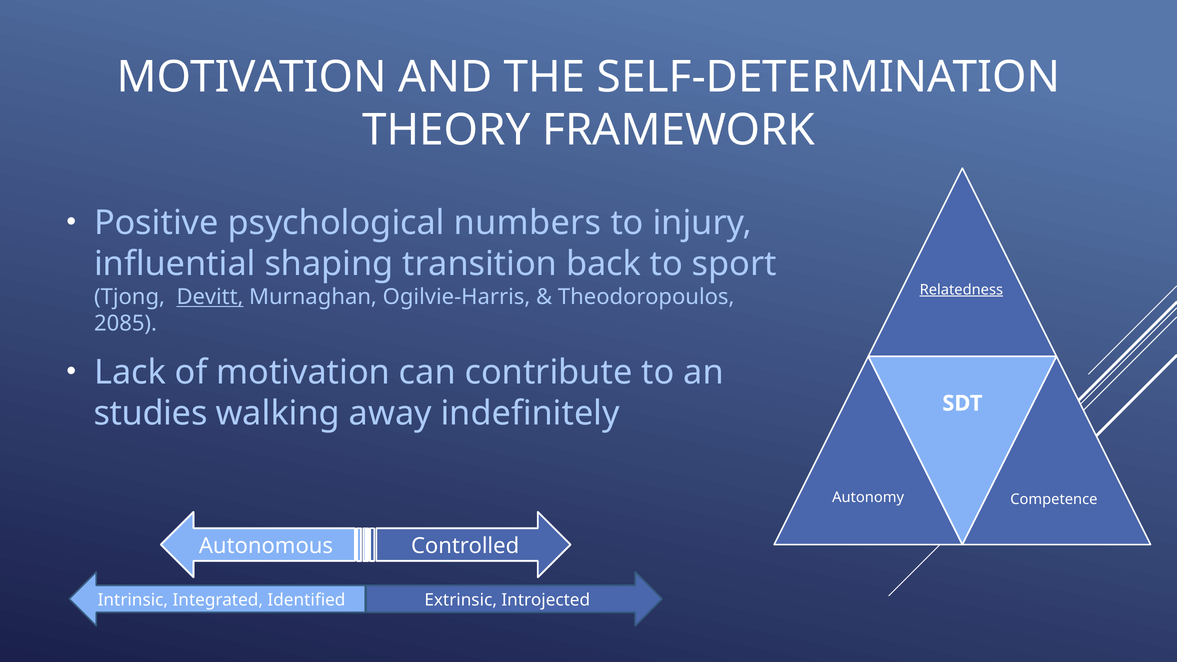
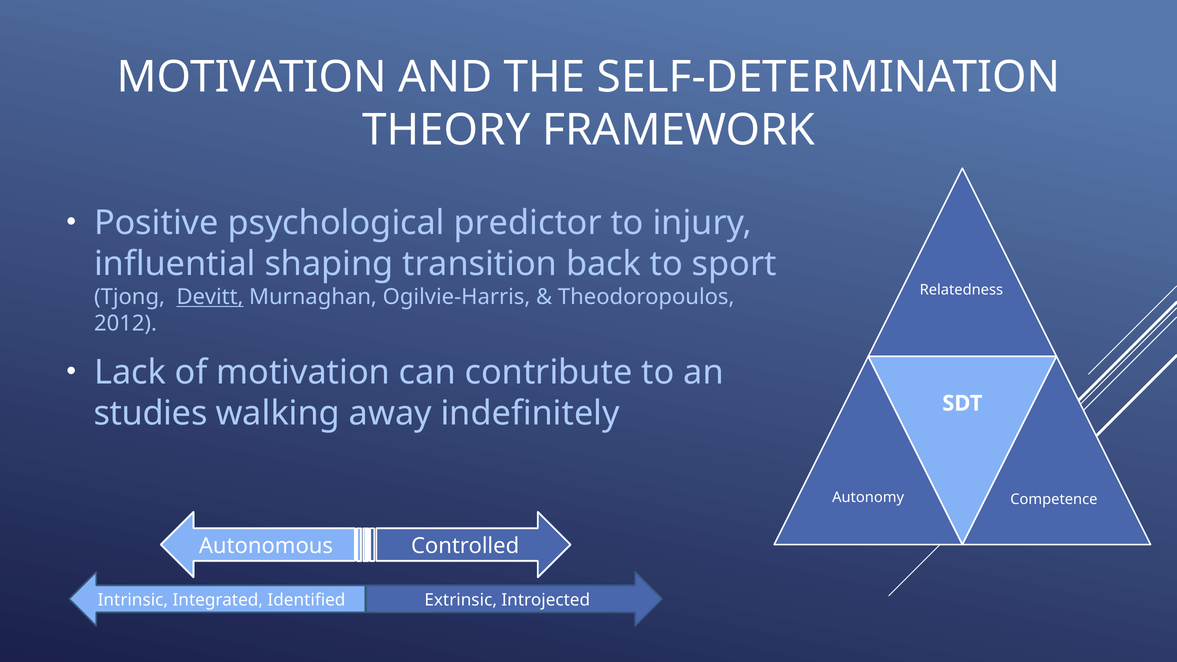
numbers: numbers -> predictor
Relatedness underline: present -> none
2085: 2085 -> 2012
